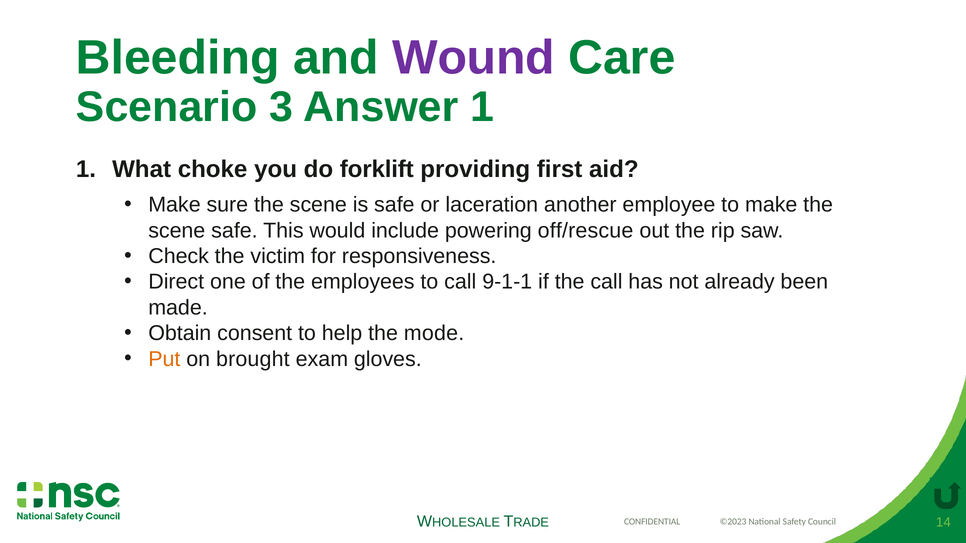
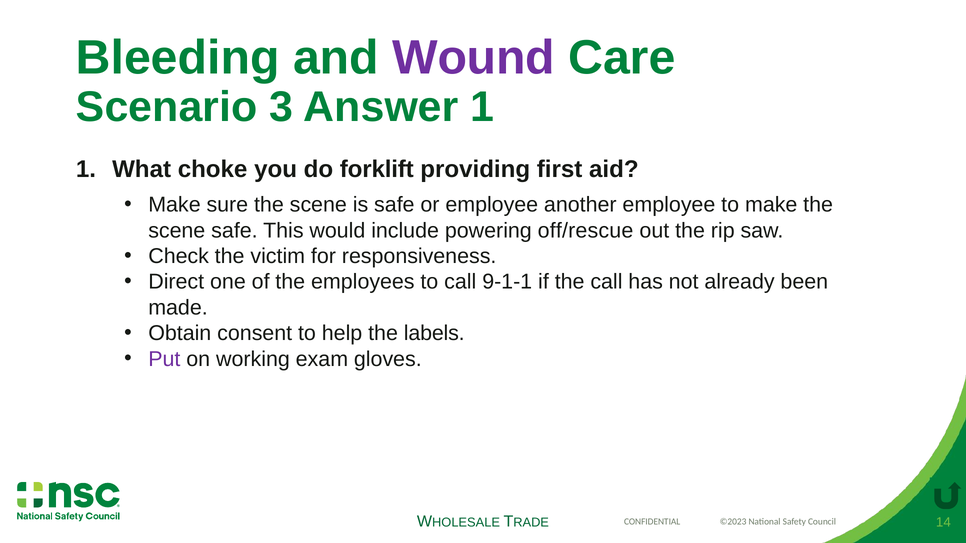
or laceration: laceration -> employee
mode: mode -> labels
Put colour: orange -> purple
brought: brought -> working
